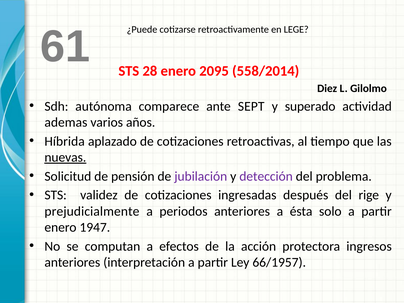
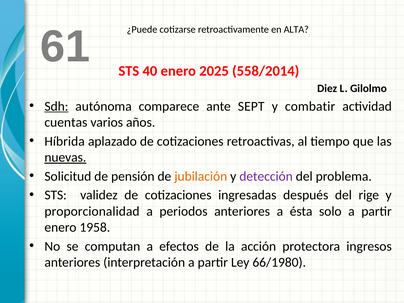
LEGE: LEGE -> ALTA
28: 28 -> 40
2095: 2095 -> 2025
Sdh underline: none -> present
superado: superado -> combatir
ademas: ademas -> cuentas
jubilación colour: purple -> orange
prejudicialmente: prejudicialmente -> proporcionalidad
1947: 1947 -> 1958
66/1957: 66/1957 -> 66/1980
